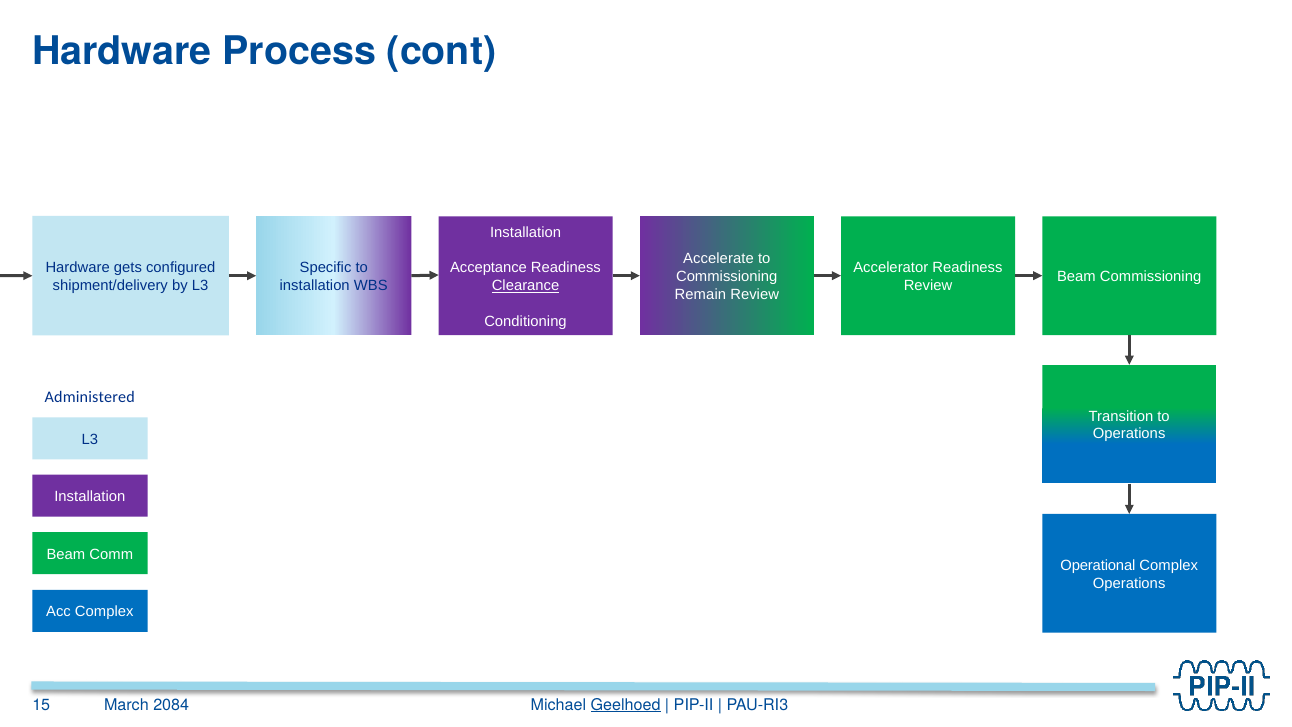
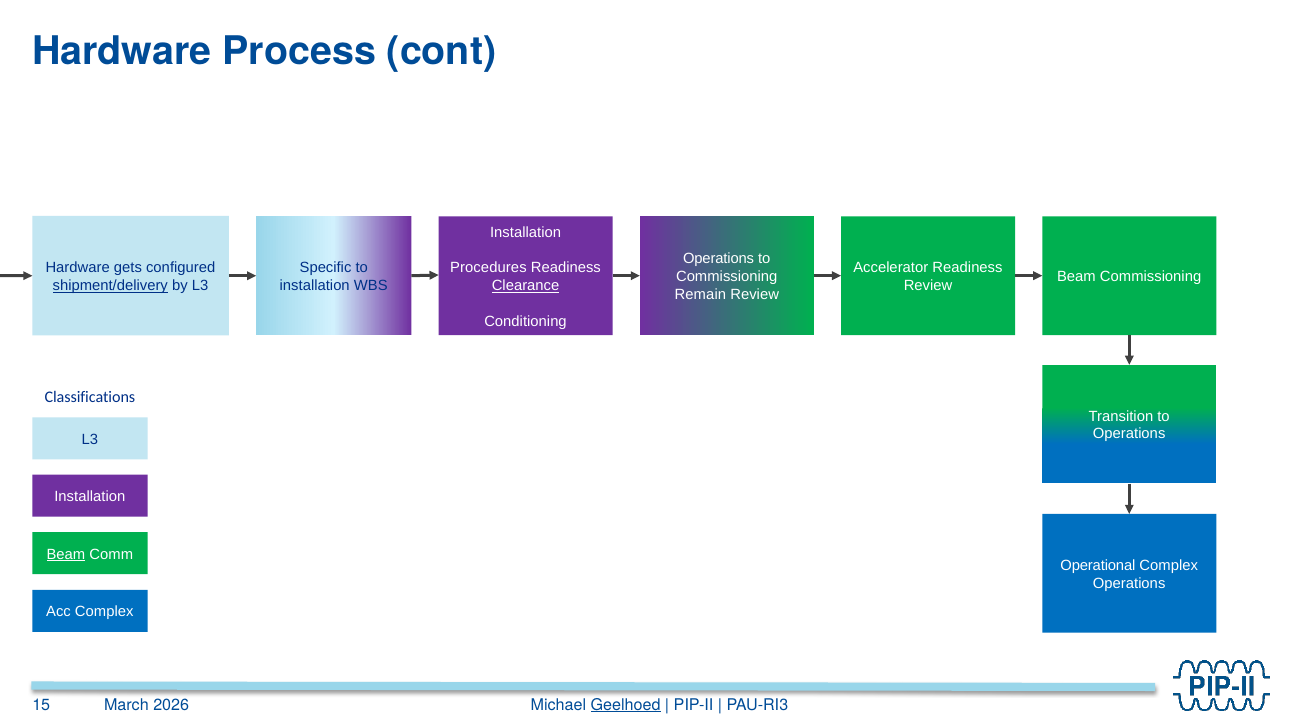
Accelerate at (718, 259): Accelerate -> Operations
Acceptance: Acceptance -> Procedures
shipment/delivery underline: none -> present
Administered: Administered -> Classifications
Beam at (66, 554) underline: none -> present
2084: 2084 -> 2026
